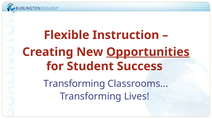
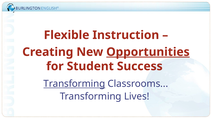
Transforming at (74, 84) underline: none -> present
